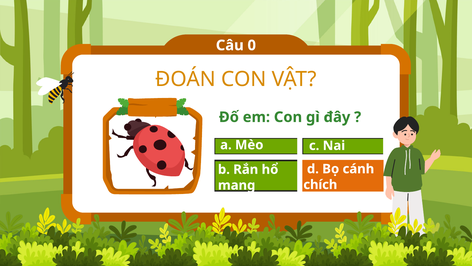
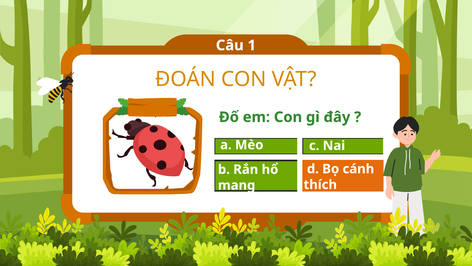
0: 0 -> 1
chích: chích -> thích
